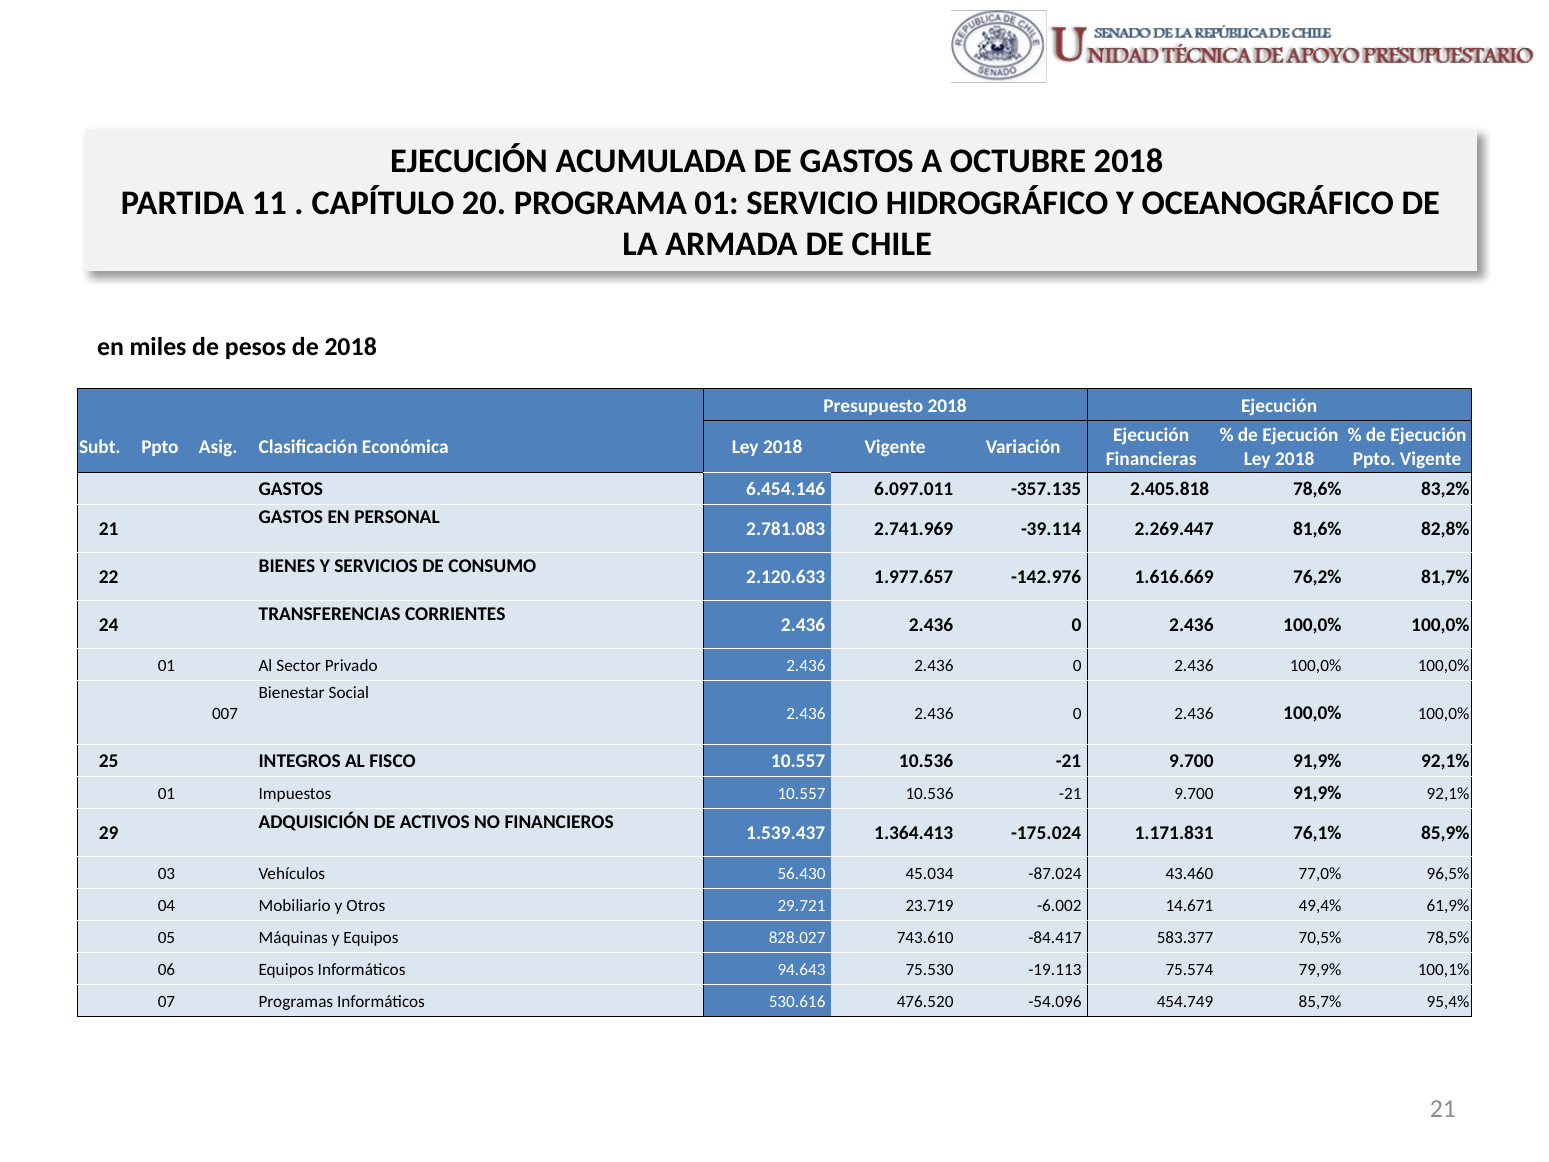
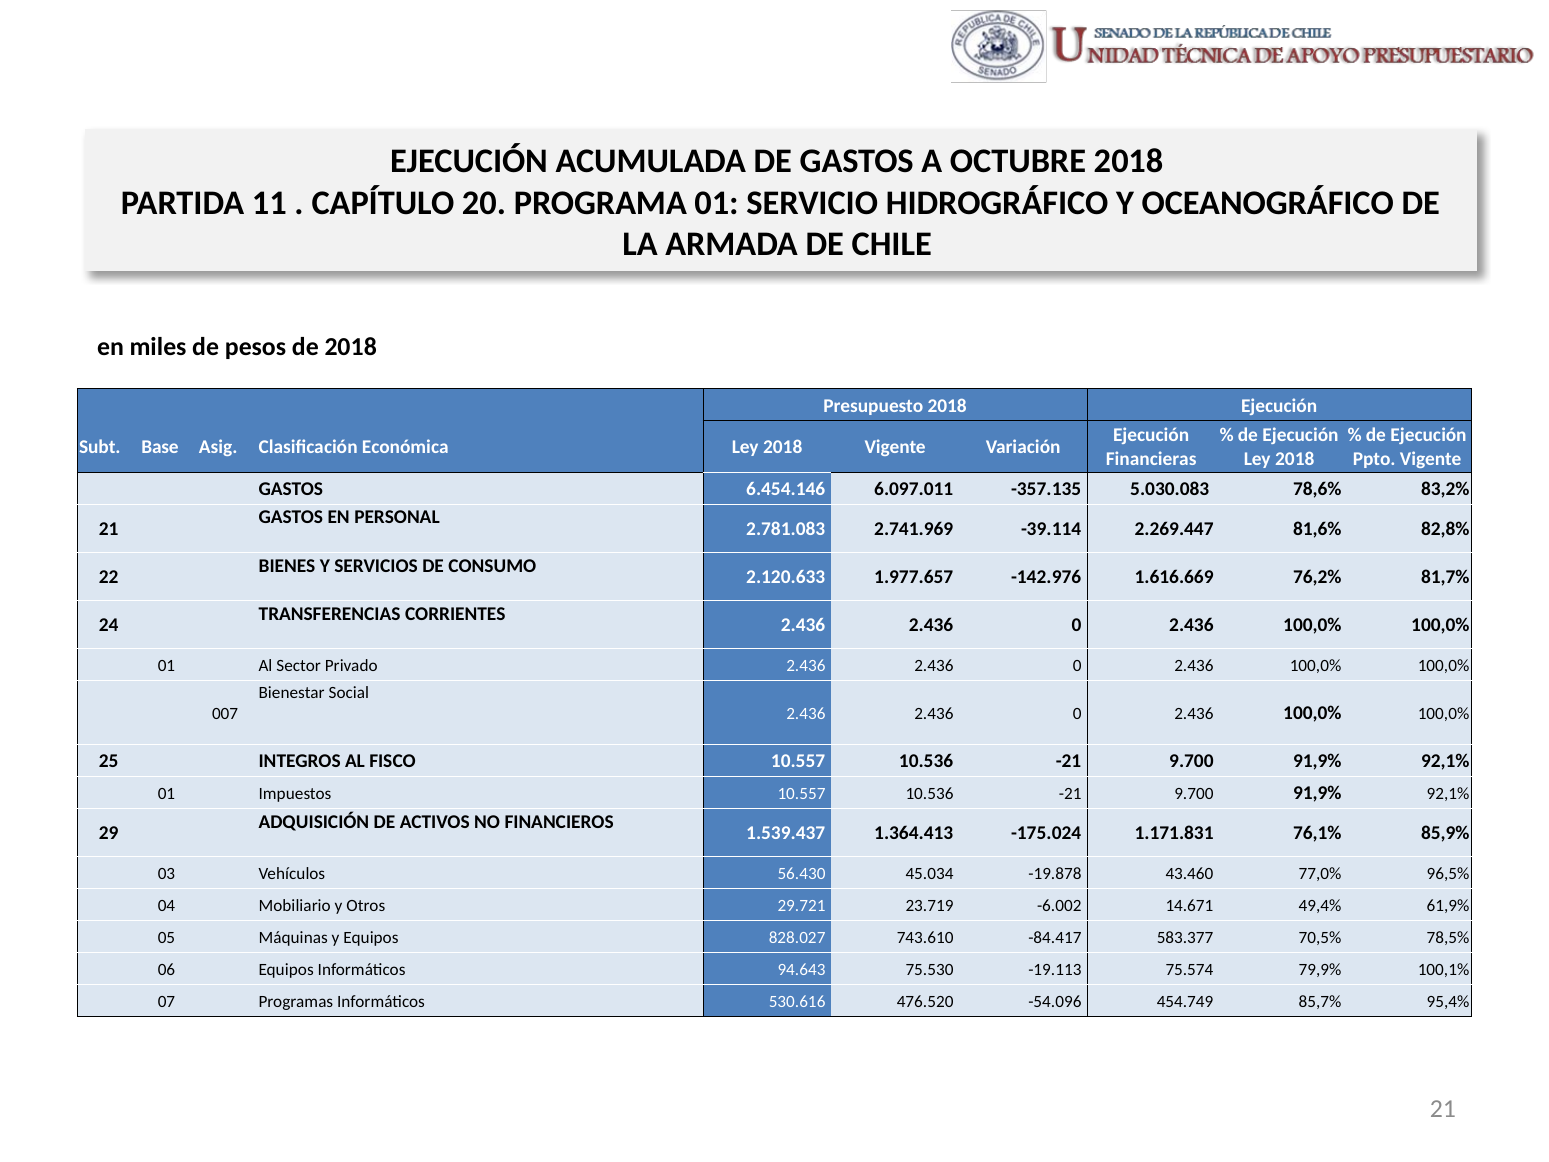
Subt Ppto: Ppto -> Base
2.405.818: 2.405.818 -> 5.030.083
-87.024: -87.024 -> -19.878
